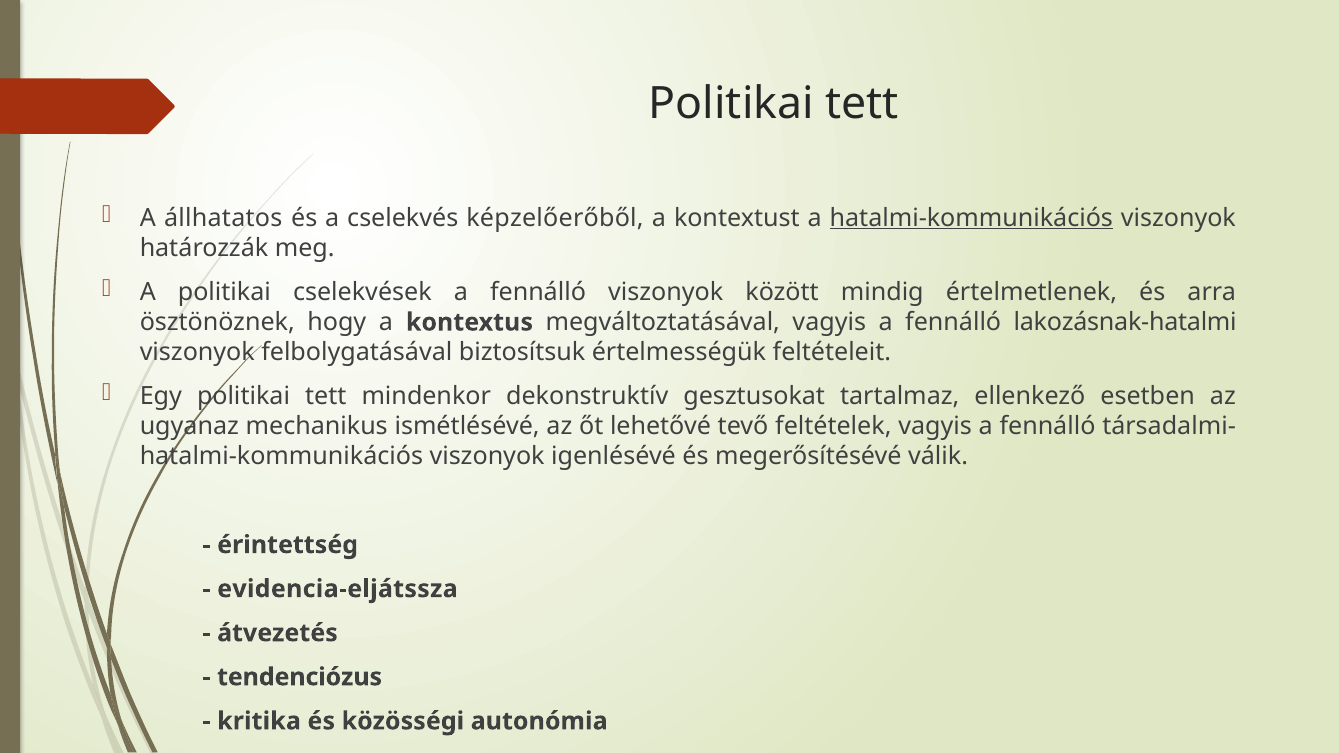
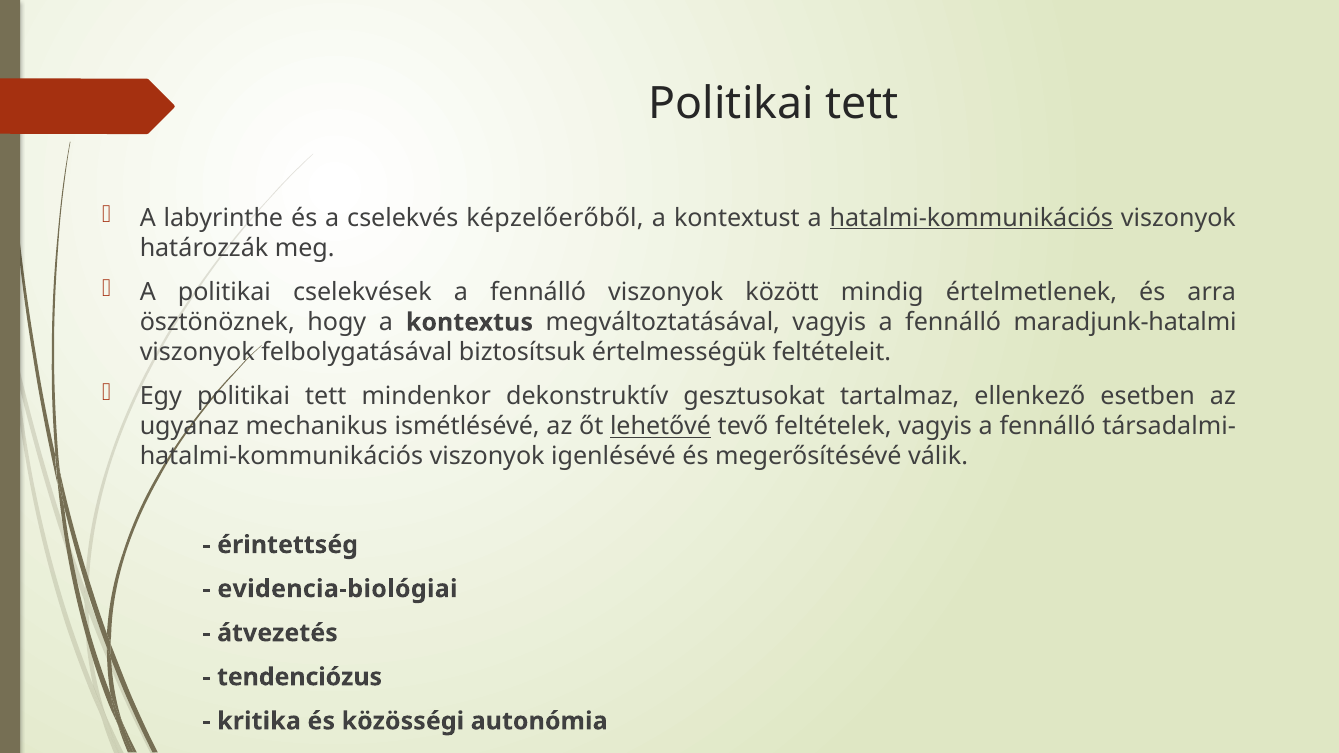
állhatatos: állhatatos -> labyrinthe
lakozásnak-hatalmi: lakozásnak-hatalmi -> maradjunk-hatalmi
lehetővé underline: none -> present
evidencia-eljátssza: evidencia-eljátssza -> evidencia-biológiai
